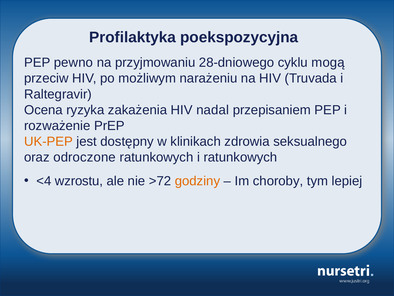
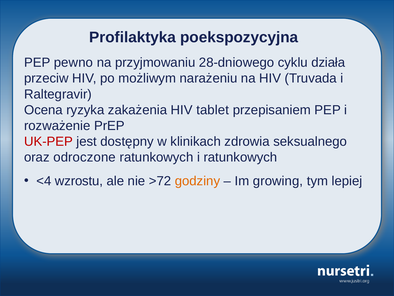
mogą: mogą -> działa
nadal: nadal -> tablet
UK-PEP colour: orange -> red
choroby: choroby -> growing
